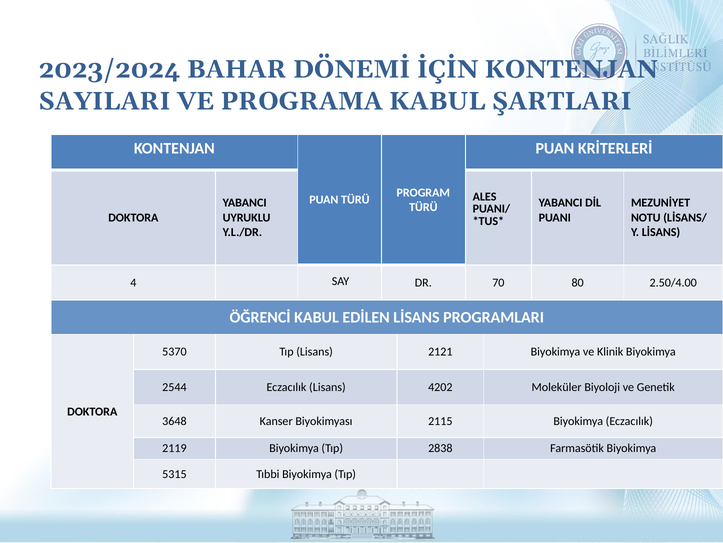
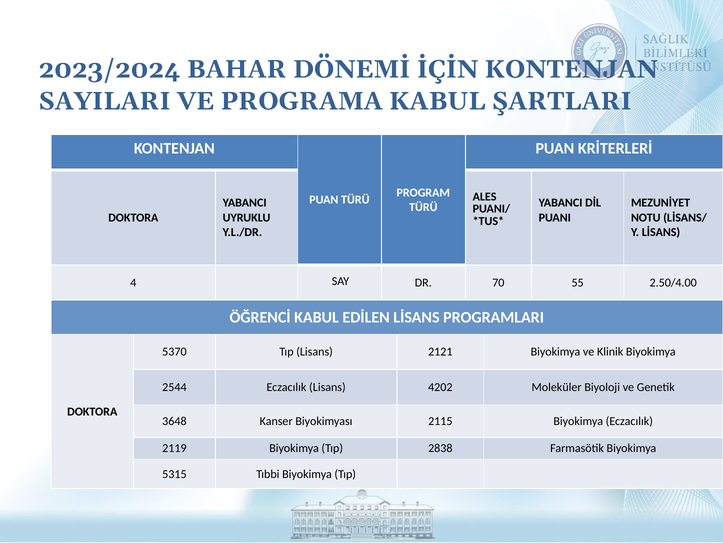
80: 80 -> 55
